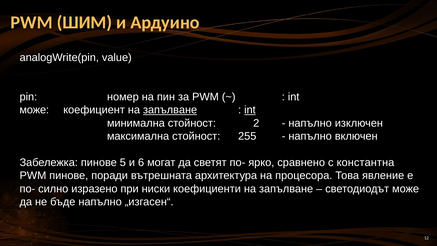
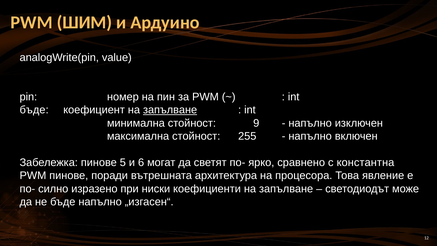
може at (34, 110): може -> бъде
int at (250, 110) underline: present -> none
2: 2 -> 9
